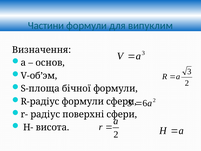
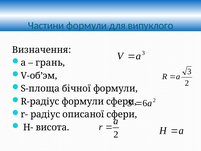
випуклим: випуклим -> випуклого
основ: основ -> грань
поверхні: поверхні -> описаної
